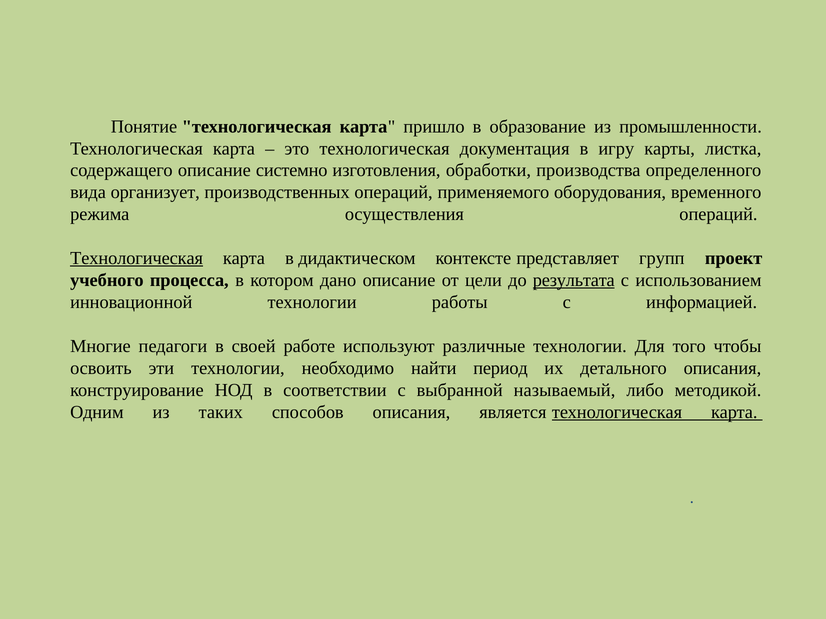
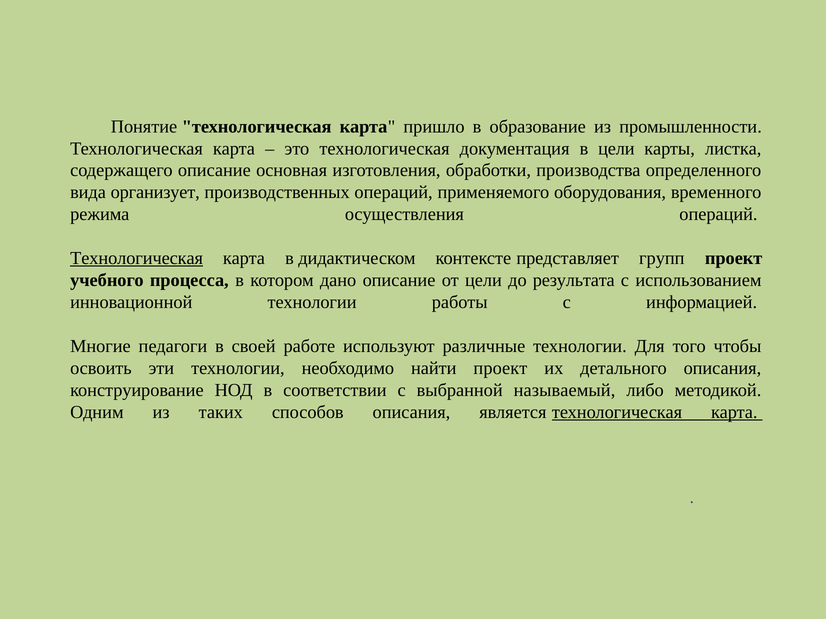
в игру: игру -> цели
системно: системно -> основная
результата underline: present -> none
найти период: период -> проект
